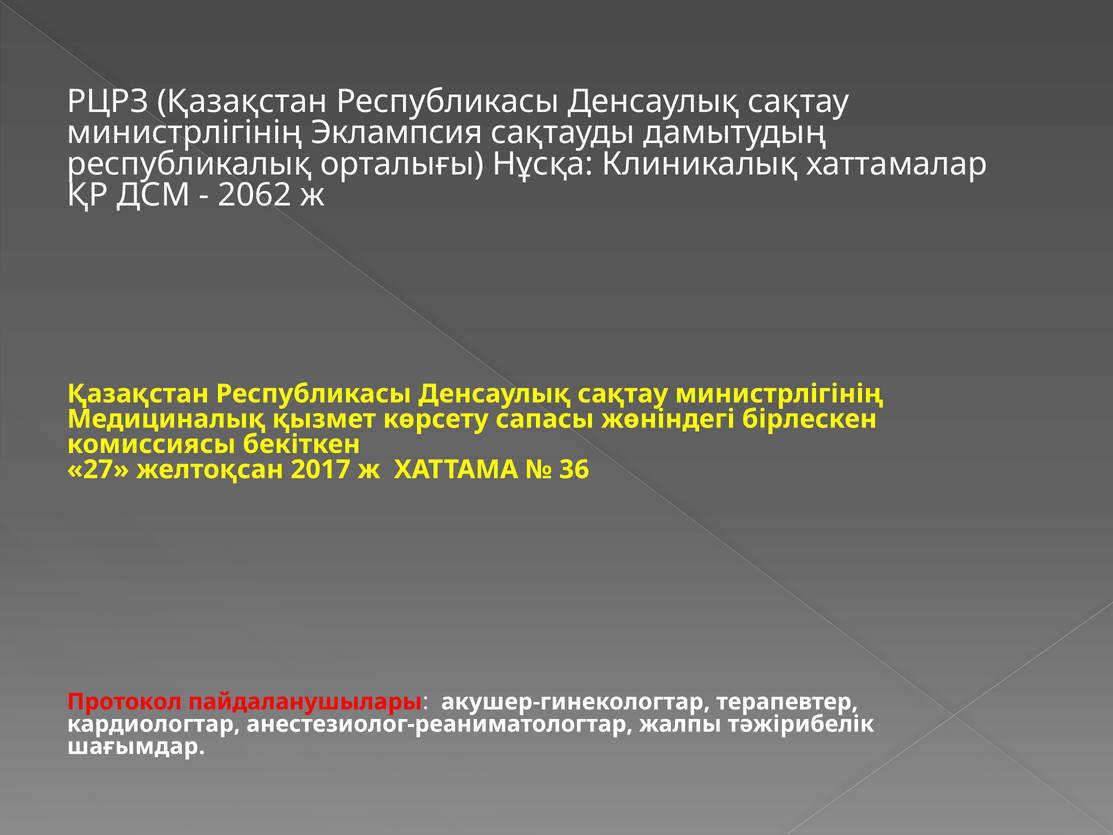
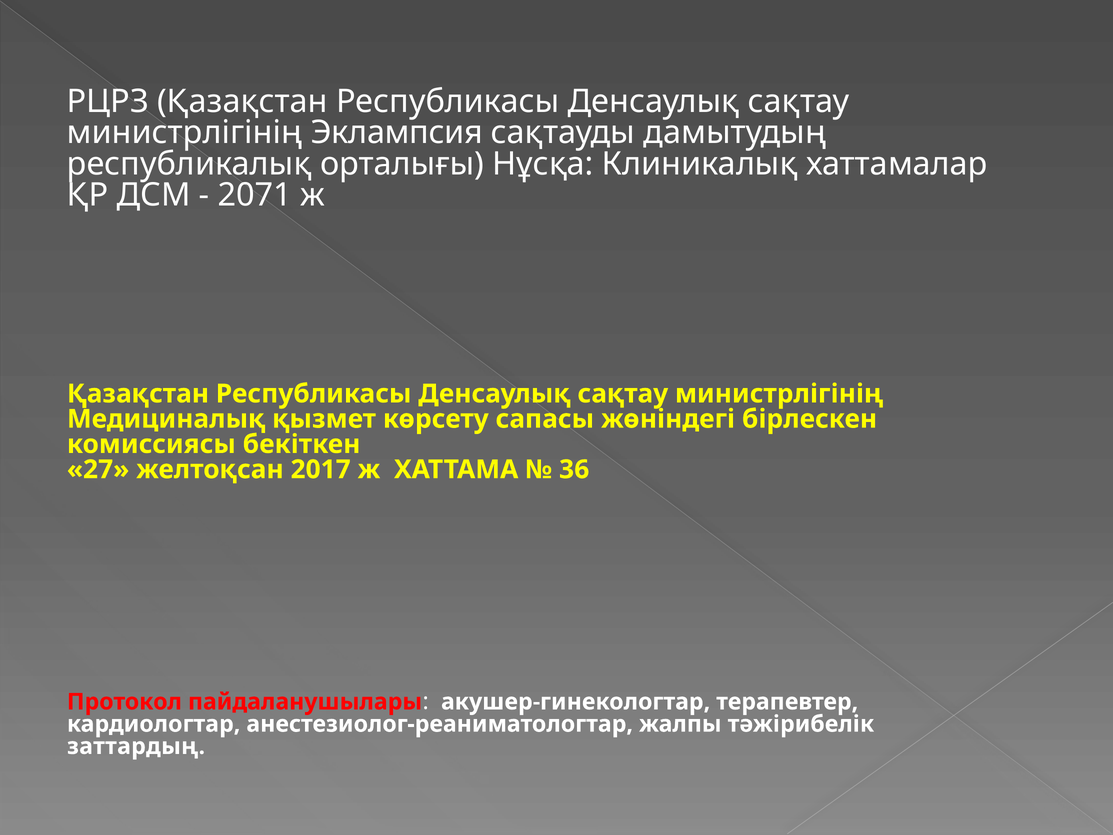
2062: 2062 -> 2071
шағымдар: шағымдар -> заттардың
